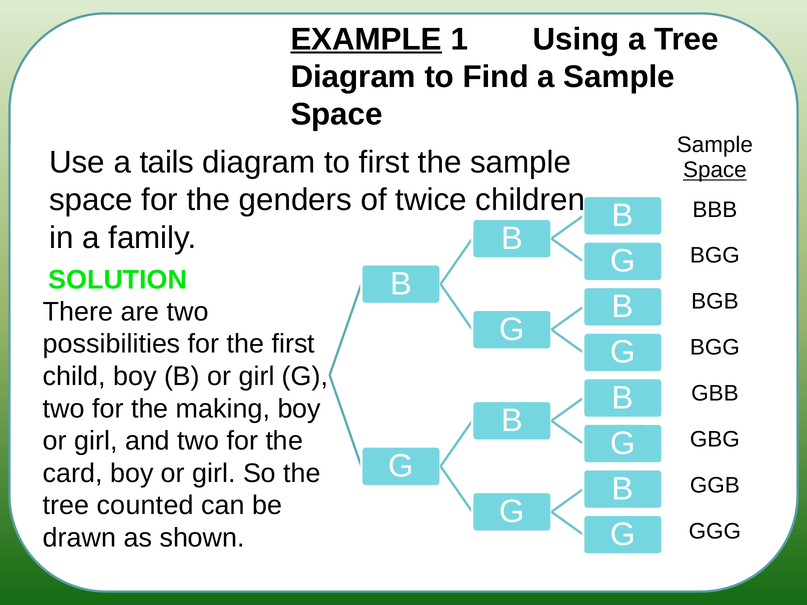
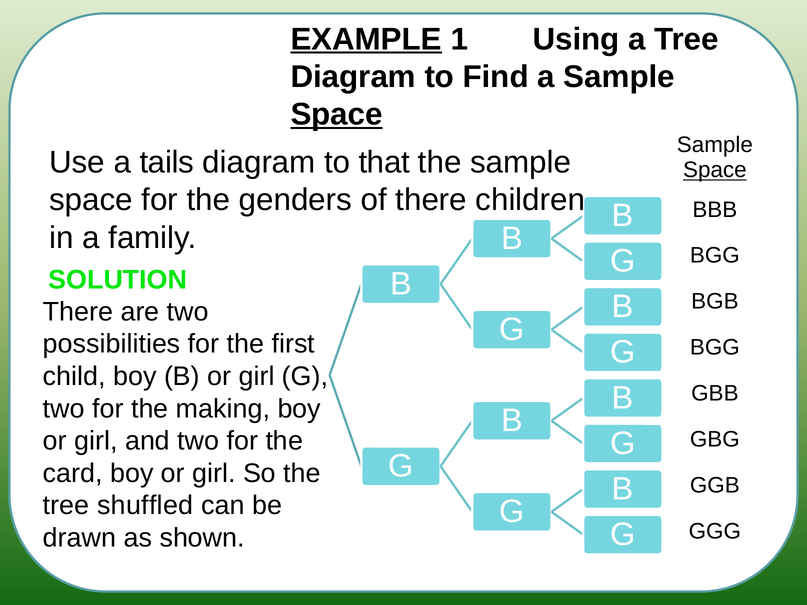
Space at (337, 115) underline: none -> present
to first: first -> that
of twice: twice -> there
counted: counted -> shuffled
